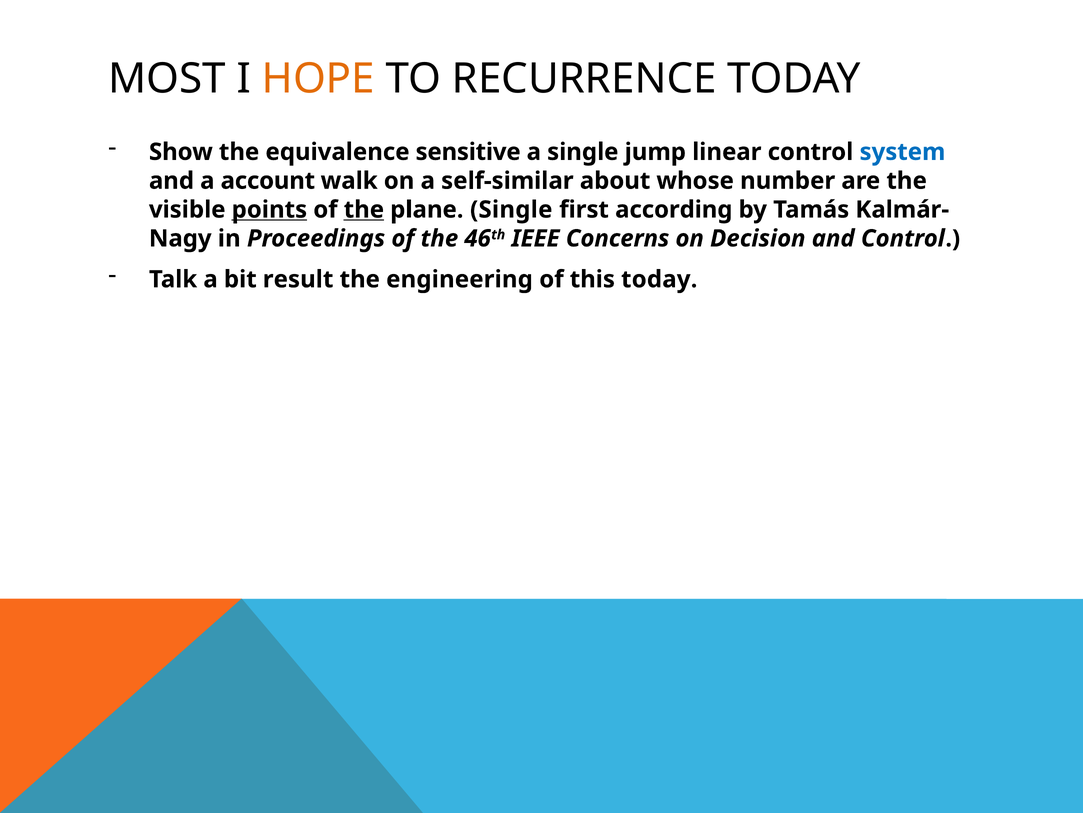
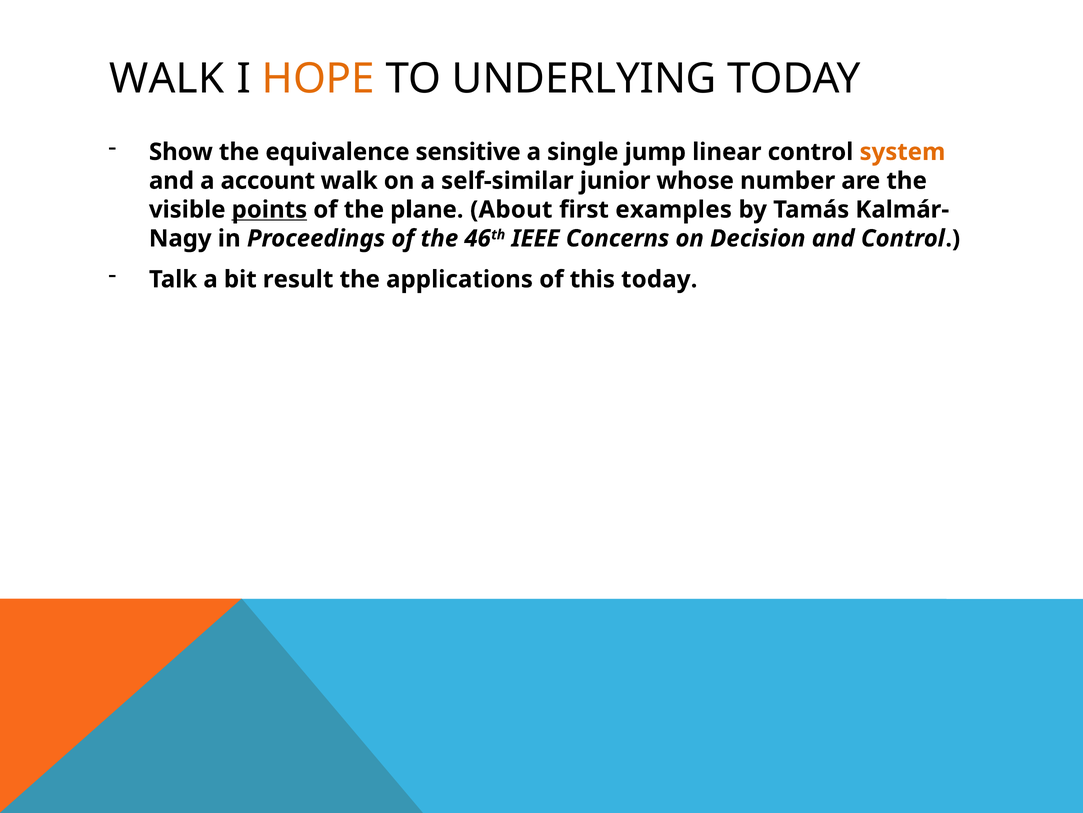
MOST at (167, 79): MOST -> WALK
RECURRENCE: RECURRENCE -> UNDERLYING
system colour: blue -> orange
about: about -> junior
the at (364, 209) underline: present -> none
plane Single: Single -> About
according: according -> examples
engineering: engineering -> applications
